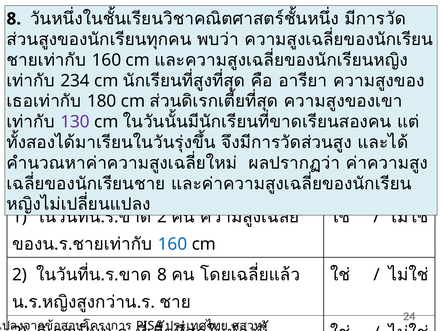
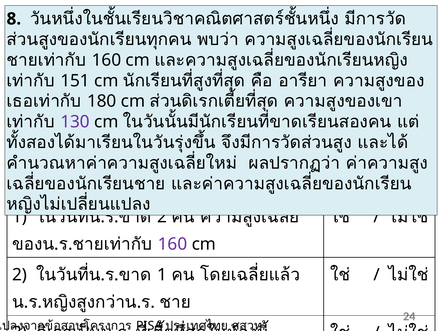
234: 234 -> 151
160 at (173, 244) colour: blue -> purple
8 at (162, 275): 8 -> 1
